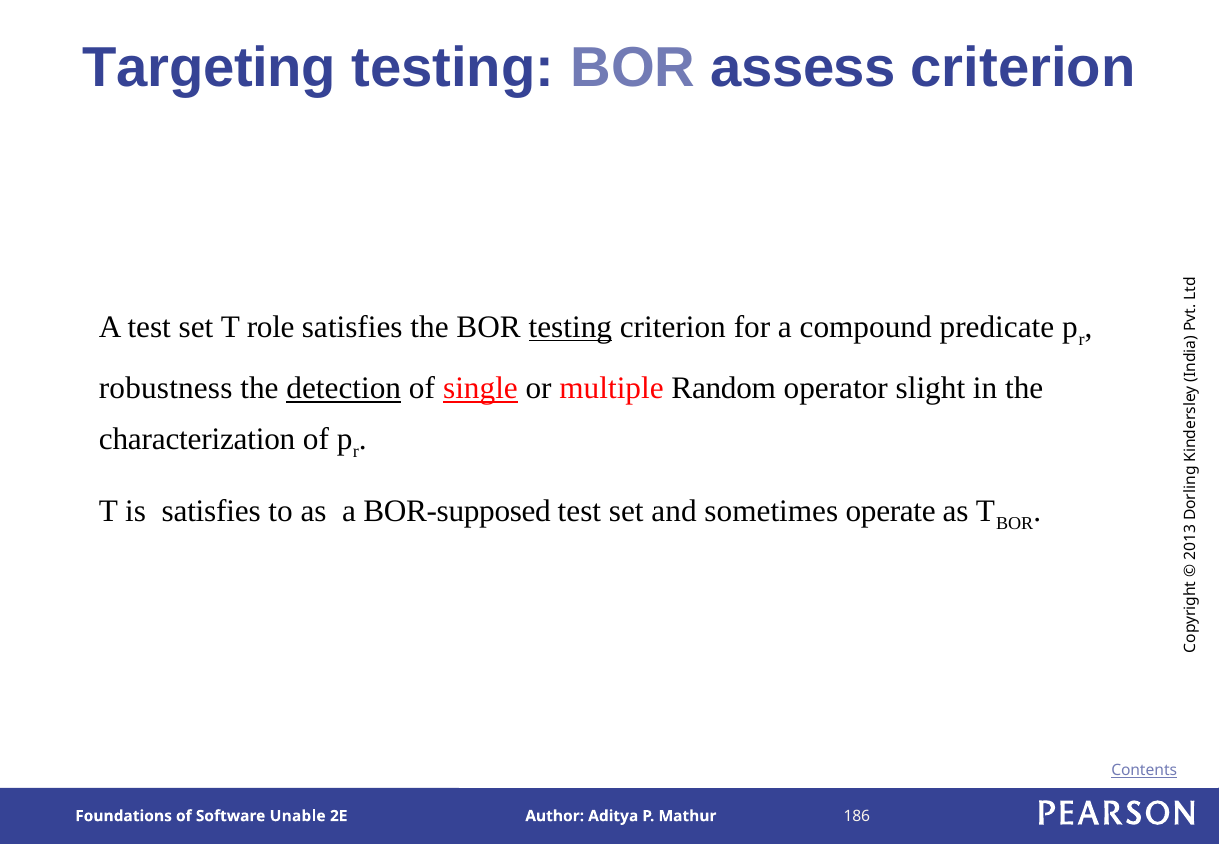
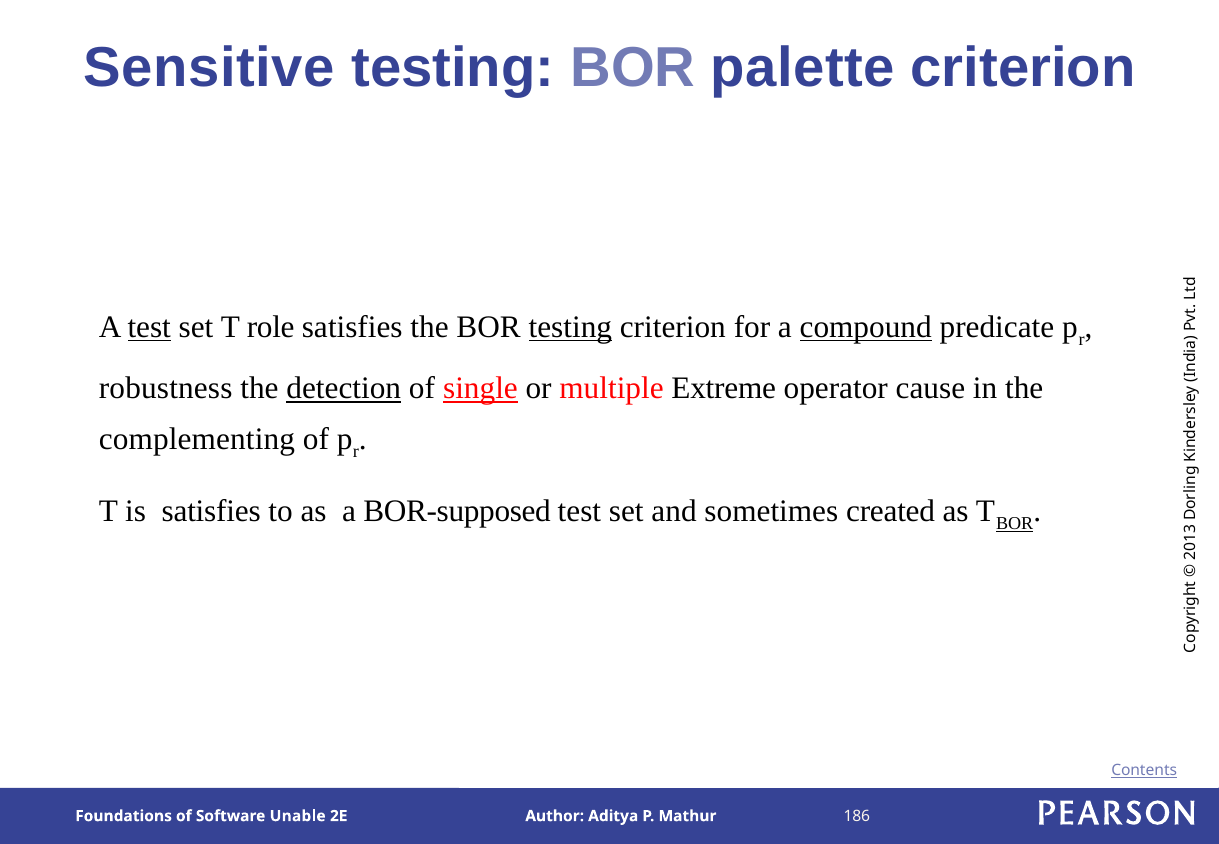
Targeting: Targeting -> Sensitive
assess: assess -> palette
test at (149, 327) underline: none -> present
compound underline: none -> present
Random: Random -> Extreme
slight: slight -> cause
characterization: characterization -> complementing
operate: operate -> created
BOR at (1015, 524) underline: none -> present
